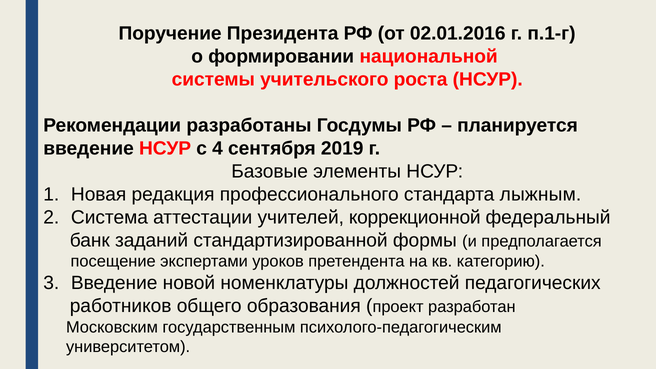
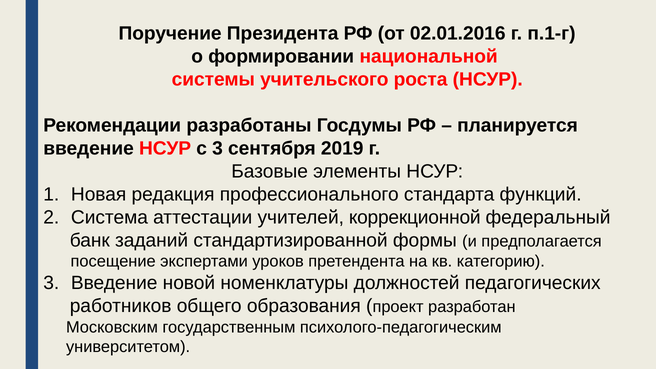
с 4: 4 -> 3
лыжным: лыжным -> функций
